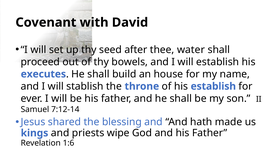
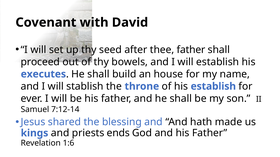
thee water: water -> father
wipe: wipe -> ends
